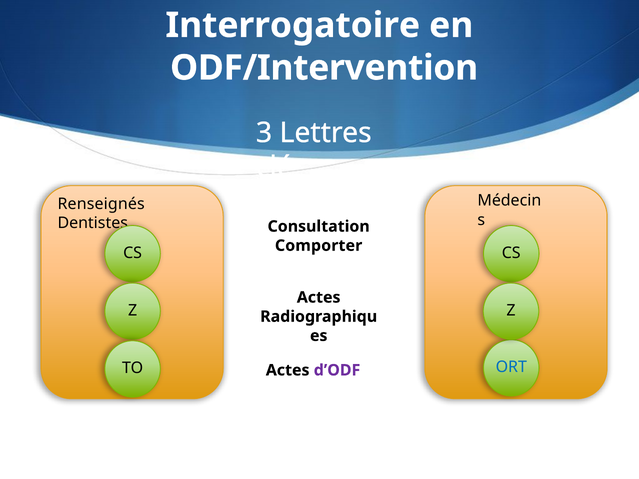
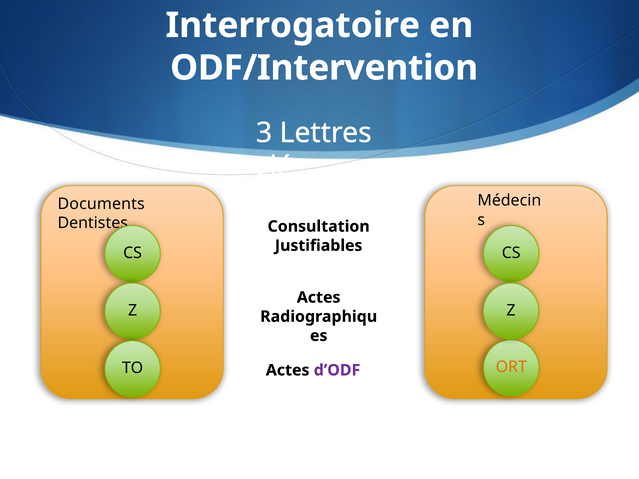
Renseignés: Renseignés -> Documents
Comporter: Comporter -> Justifiables
ORT colour: blue -> orange
